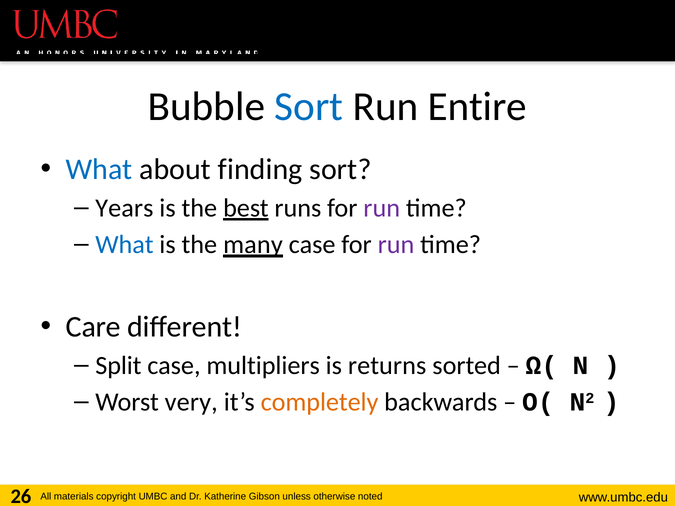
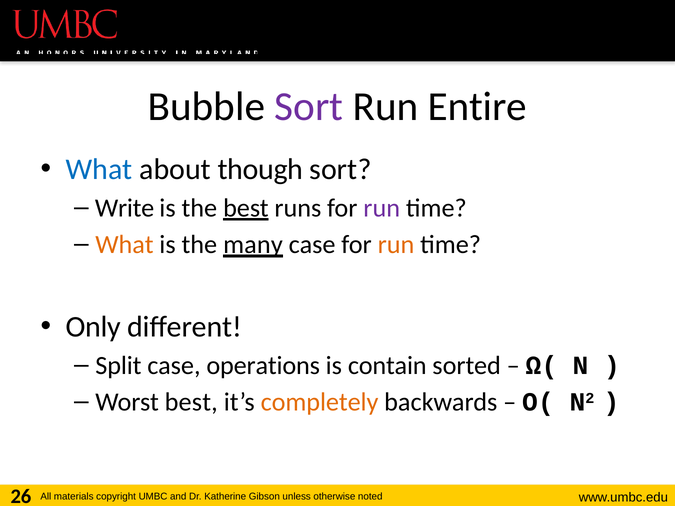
Sort at (309, 107) colour: blue -> purple
finding: finding -> though
Years: Years -> Write
What at (124, 245) colour: blue -> orange
run at (396, 245) colour: purple -> orange
Care: Care -> Only
multipliers: multipliers -> operations
returns: returns -> contain
Worst very: very -> best
